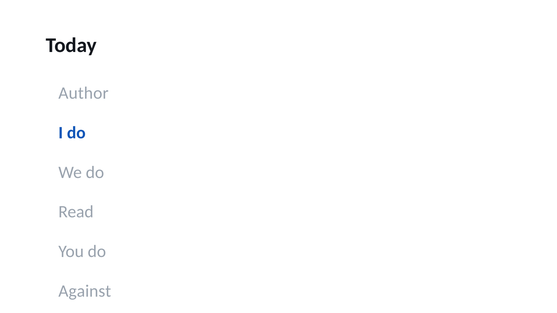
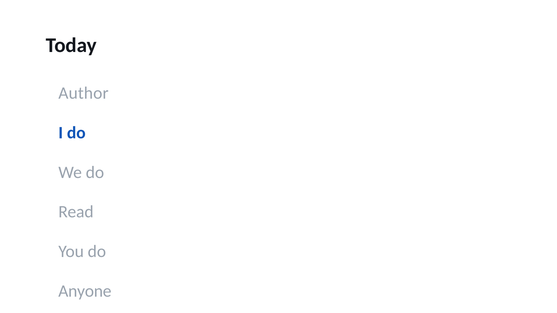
Against: Against -> Anyone
